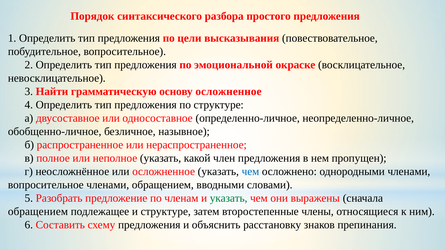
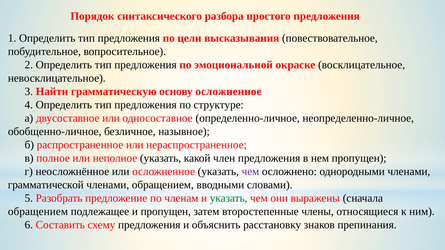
чем at (250, 172) colour: blue -> purple
вопросительное at (46, 185): вопросительное -> грамматической
и структуре: структуре -> пропущен
